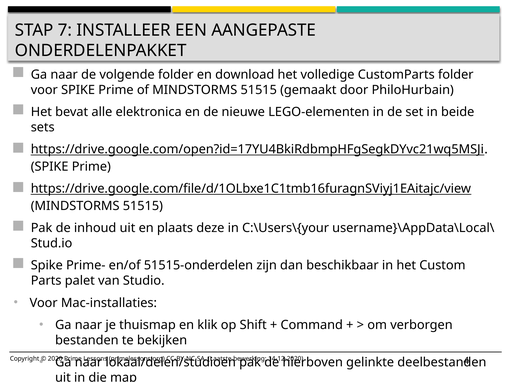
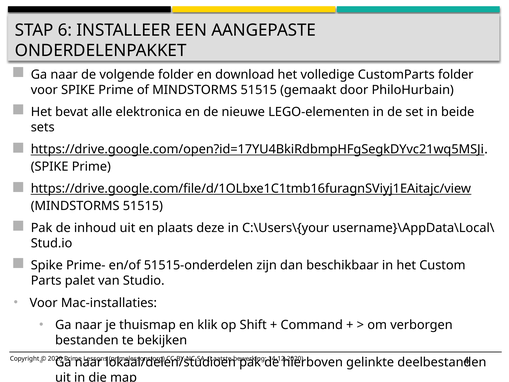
7: 7 -> 6
